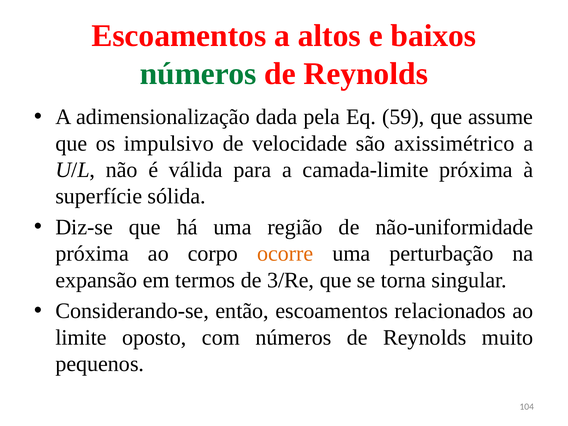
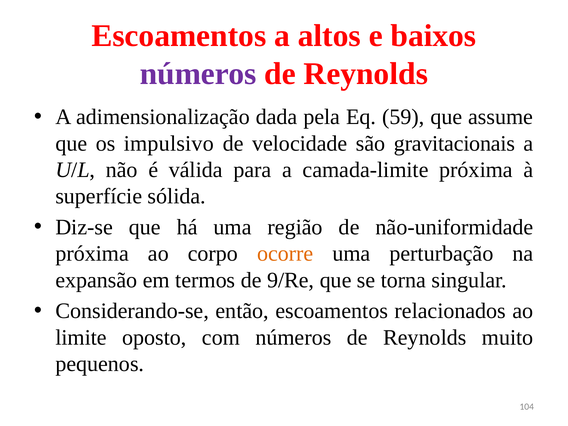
números at (198, 74) colour: green -> purple
axissimétrico: axissimétrico -> gravitacionais
3/Re: 3/Re -> 9/Re
